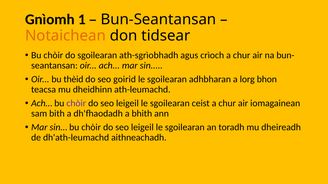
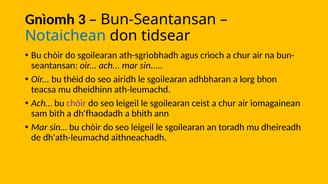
1: 1 -> 3
Notaichean colour: orange -> blue
goirid: goirid -> airidh
